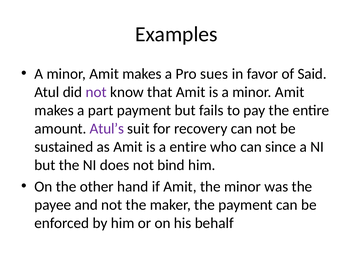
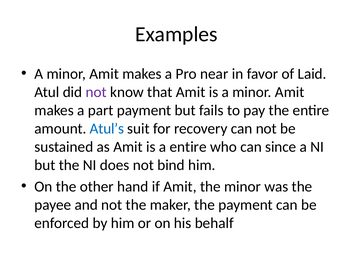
sues: sues -> near
Said: Said -> Laid
Atul’s colour: purple -> blue
